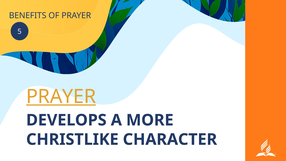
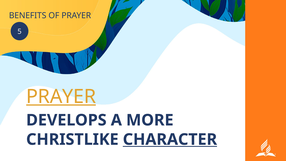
CHARACTER underline: none -> present
